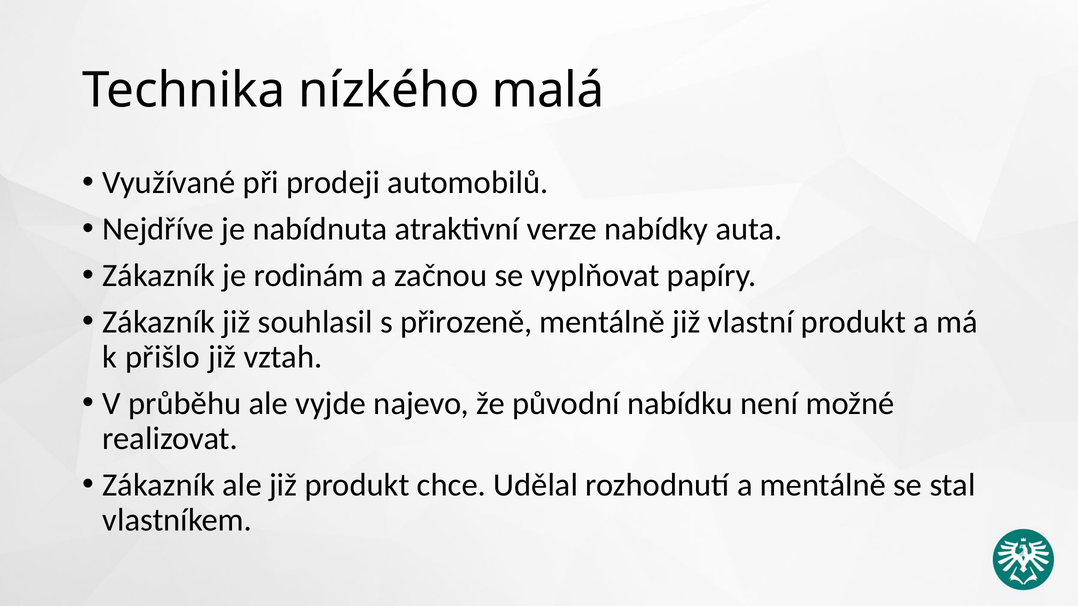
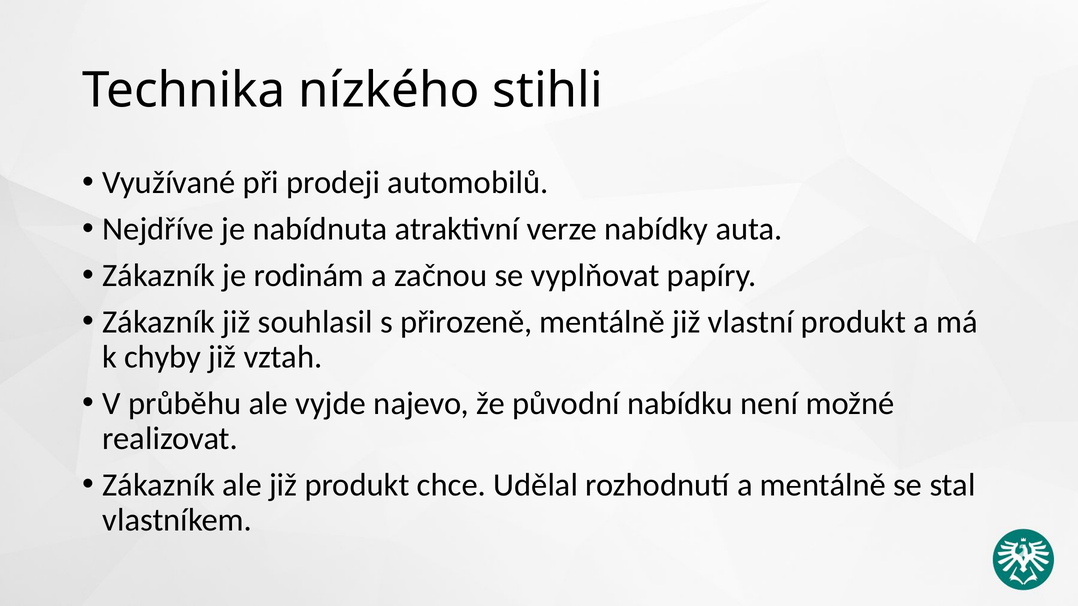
malá: malá -> stihli
přišlo: přišlo -> chyby
